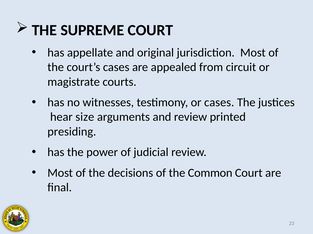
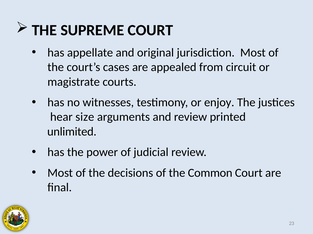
or cases: cases -> enjoy
presiding: presiding -> unlimited
